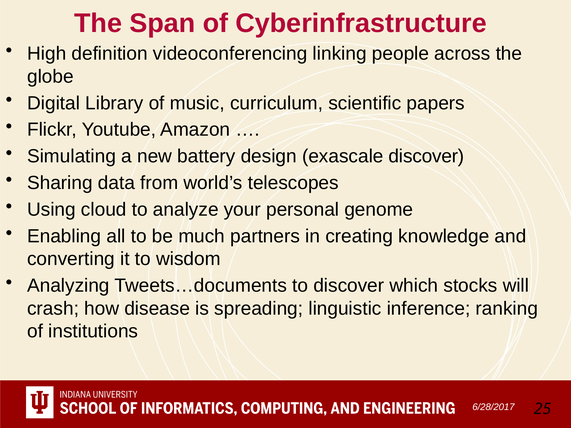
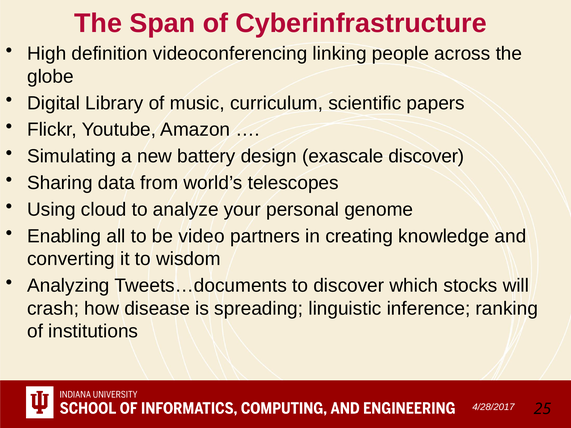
much: much -> video
6/28/2017: 6/28/2017 -> 4/28/2017
